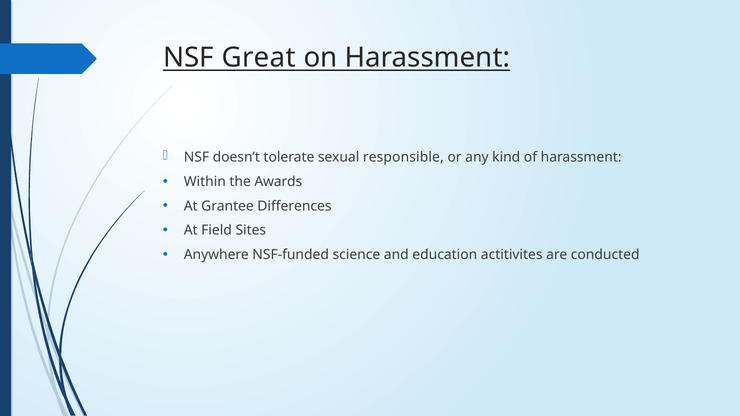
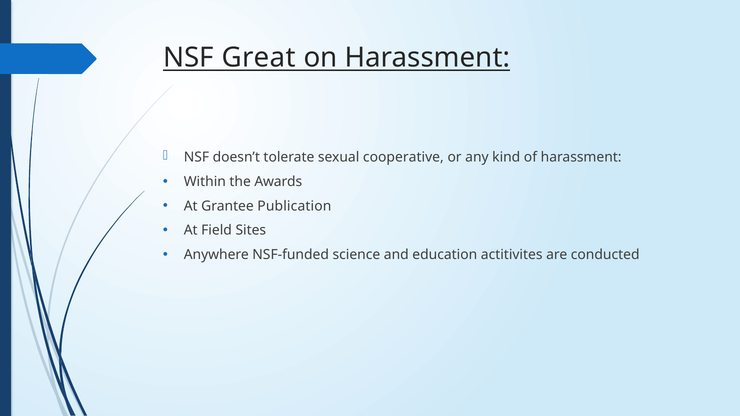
responsible: responsible -> cooperative
Differences: Differences -> Publication
